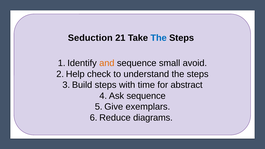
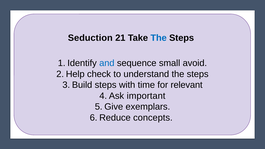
and colour: orange -> blue
abstract: abstract -> relevant
sequence at (146, 96): sequence -> important
diagrams: diagrams -> concepts
